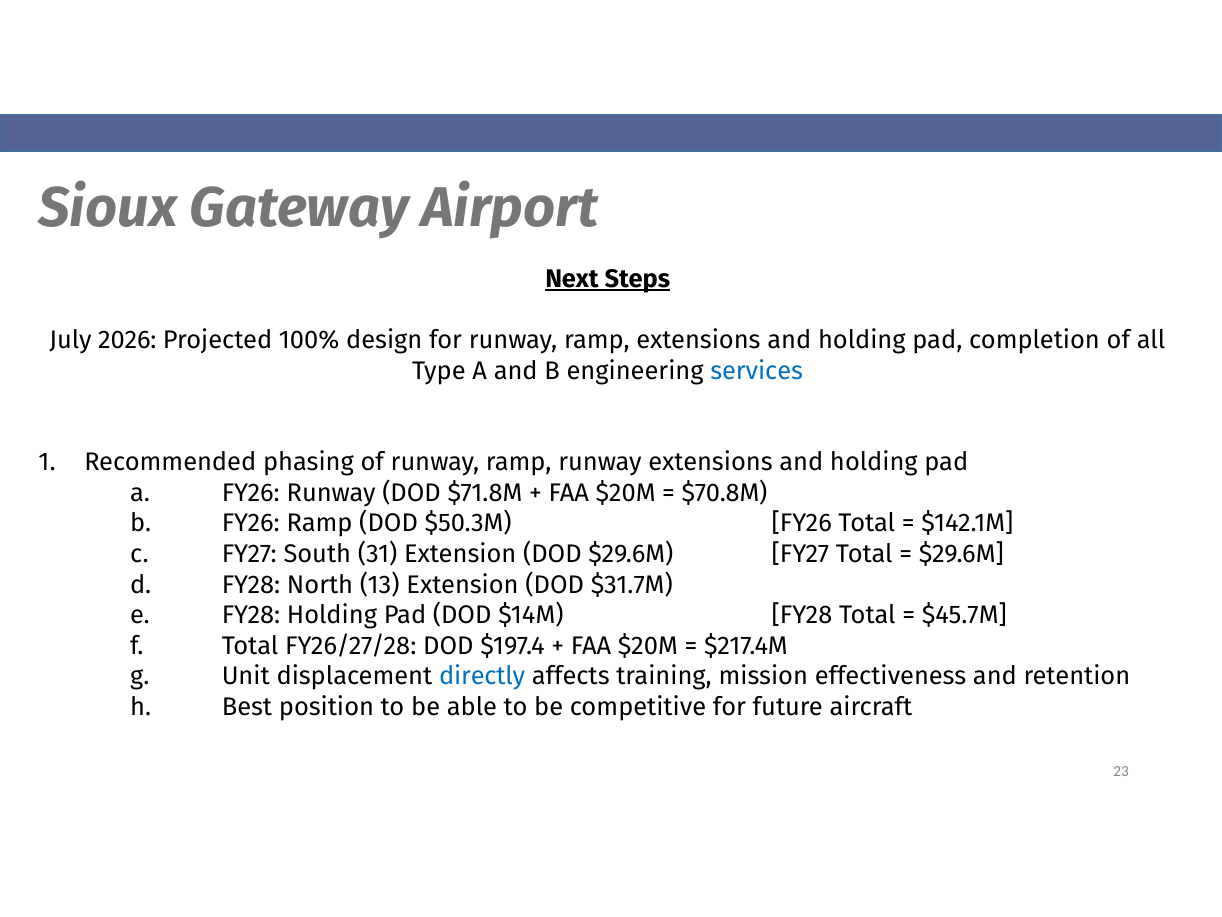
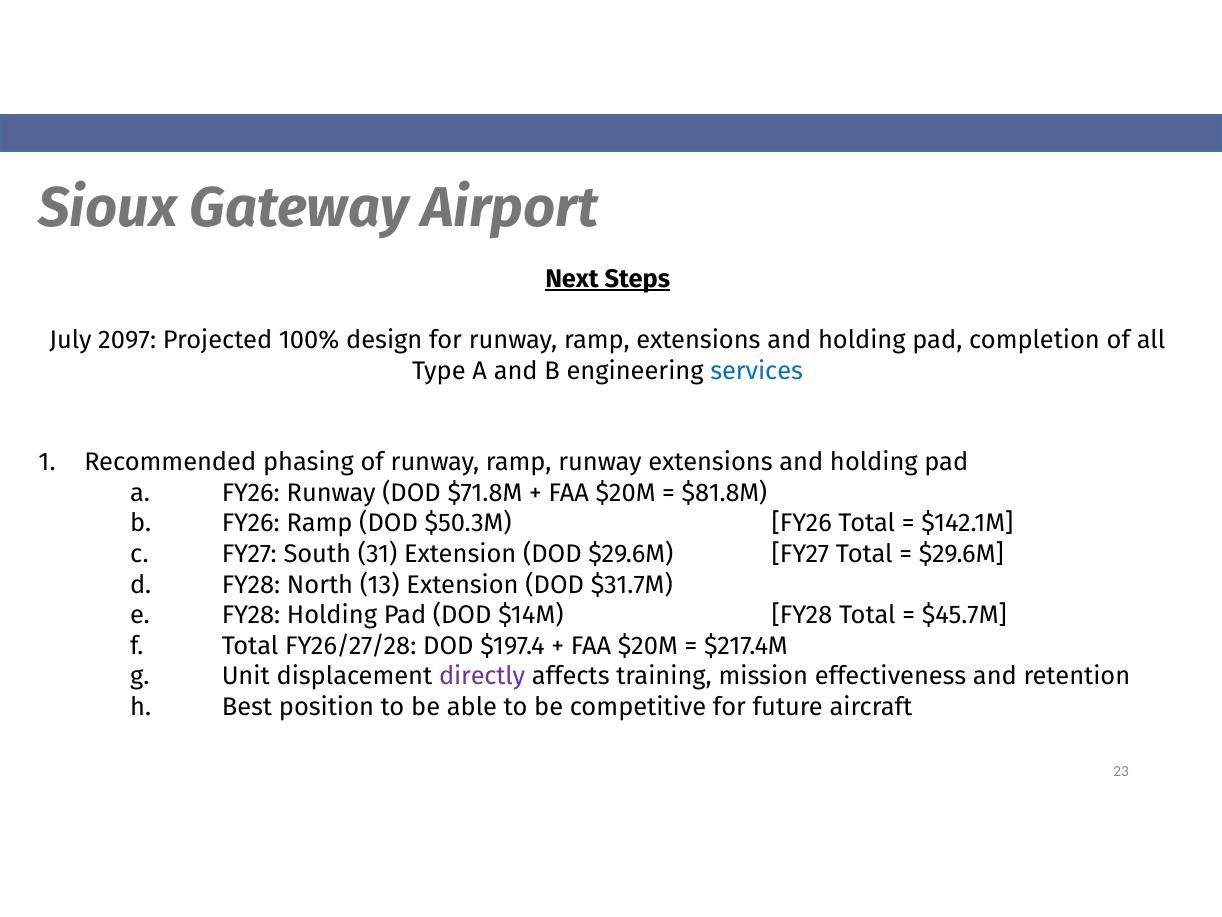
2026: 2026 -> 2097
$70.8M: $70.8M -> $81.8M
directly colour: blue -> purple
